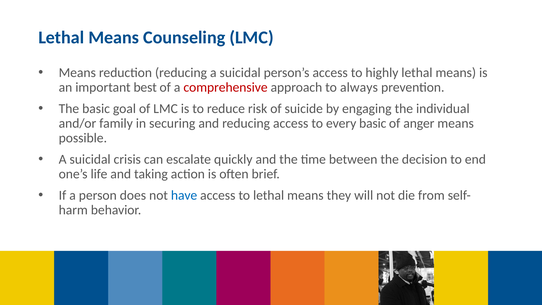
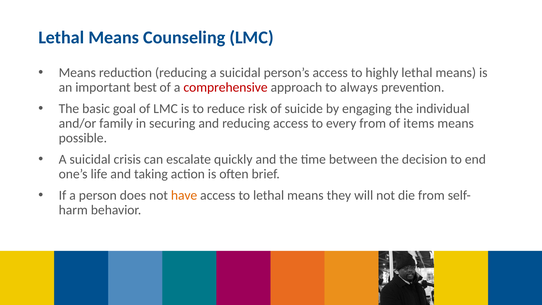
every basic: basic -> from
anger: anger -> items
have colour: blue -> orange
